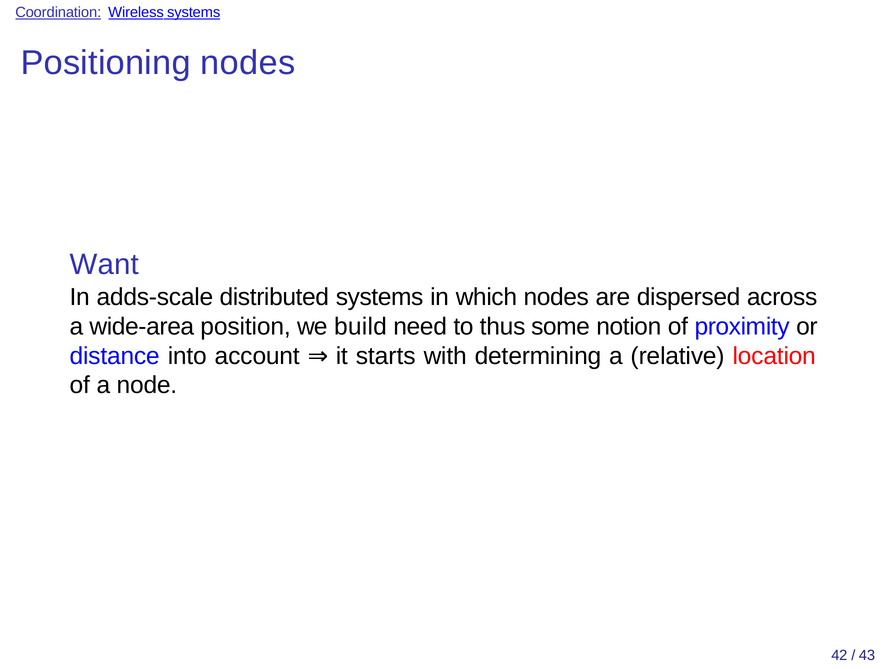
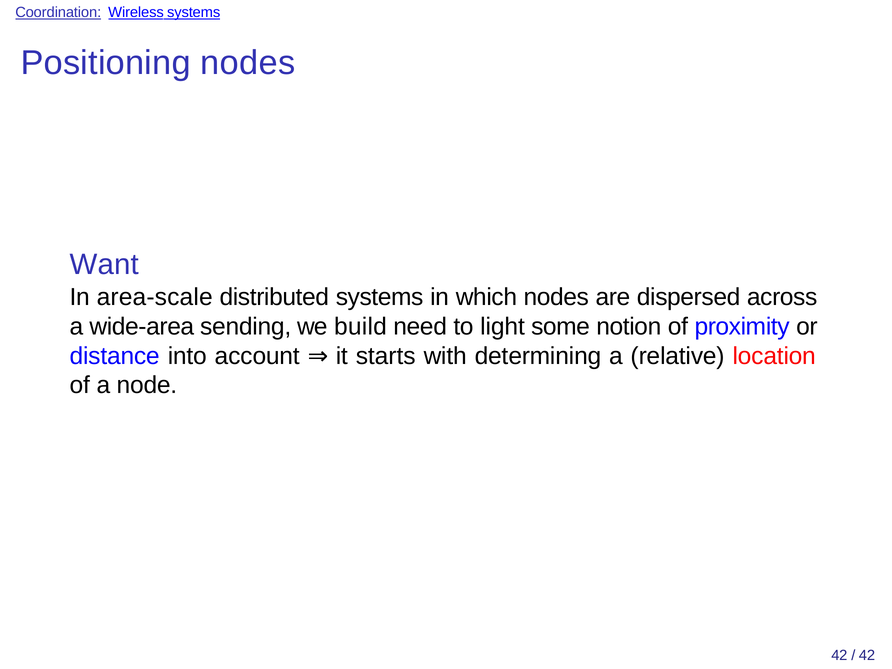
adds-scale: adds-scale -> area-scale
position: position -> sending
thus: thus -> light
43 at (867, 656): 43 -> 42
